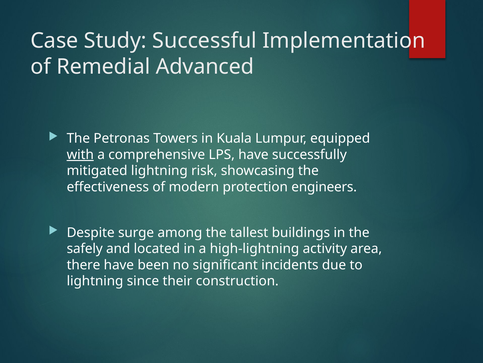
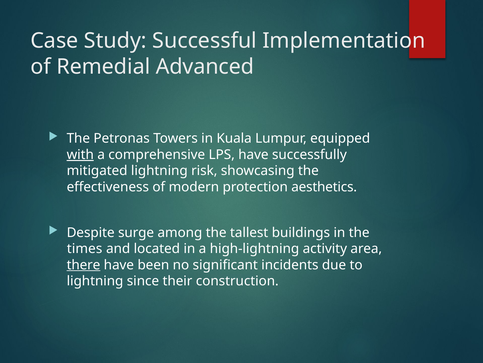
engineers: engineers -> aesthetics
safely: safely -> times
there underline: none -> present
